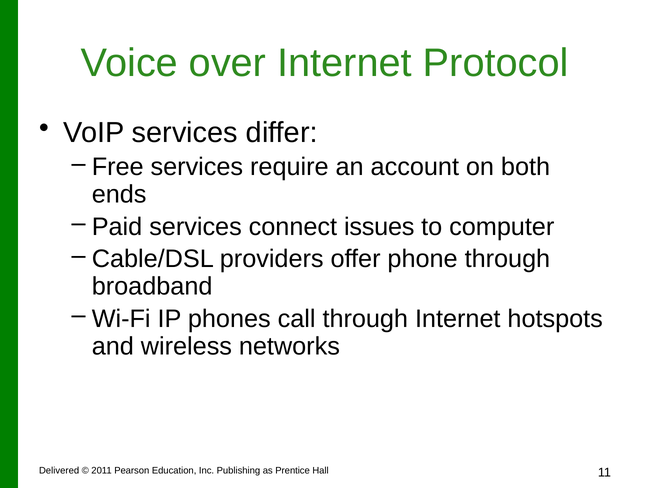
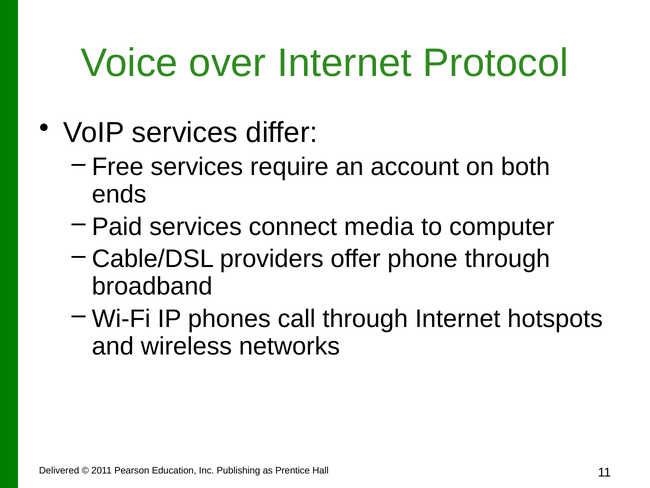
issues: issues -> media
